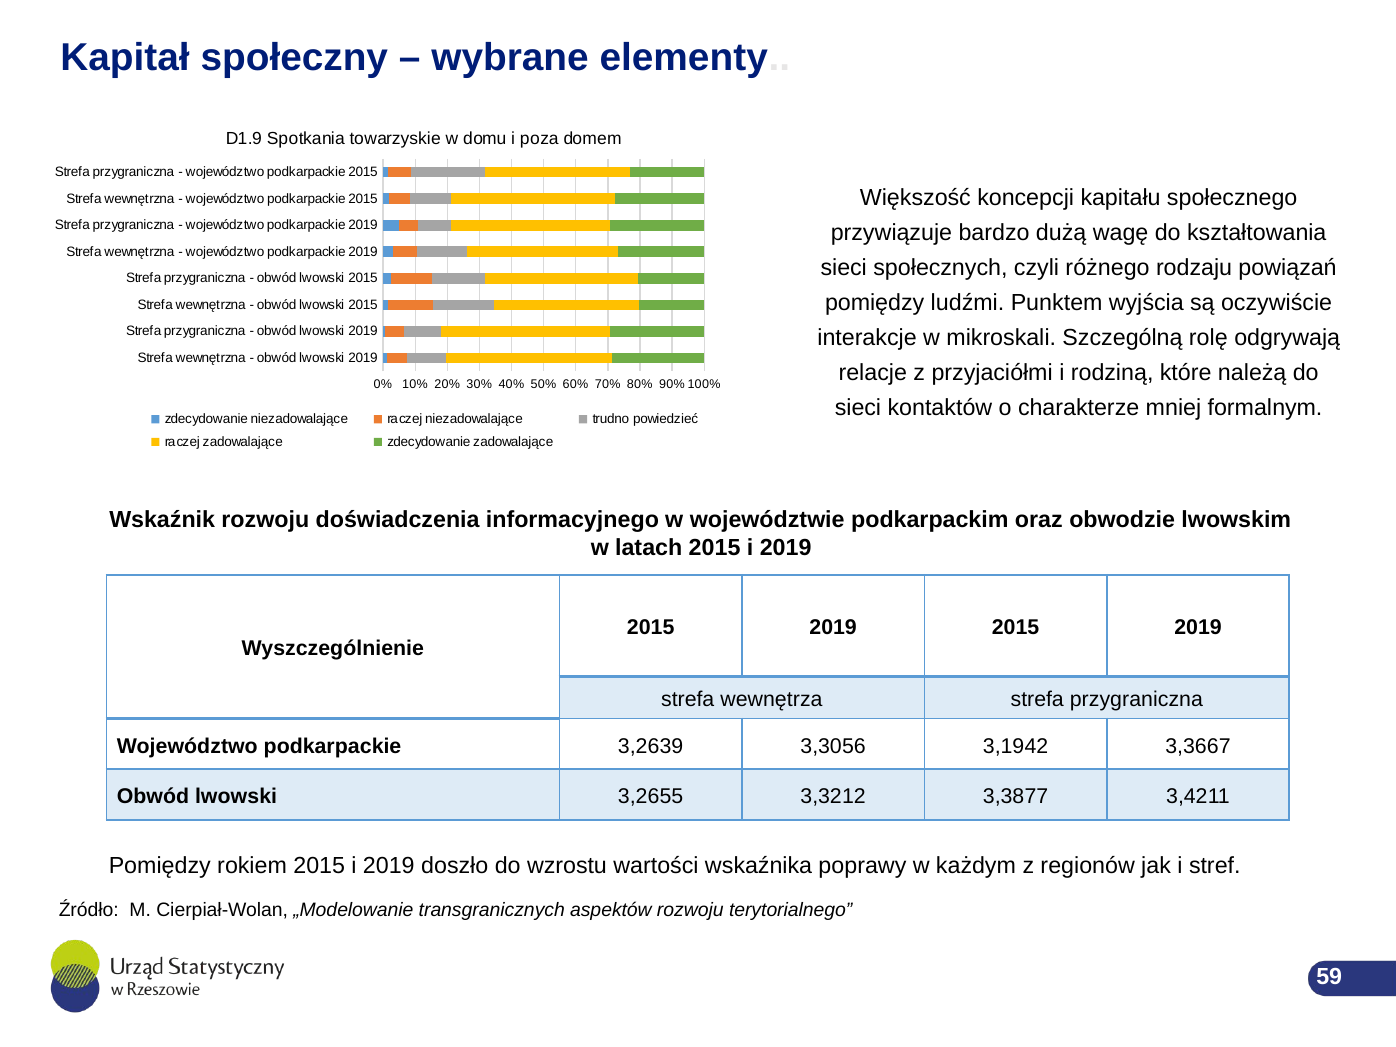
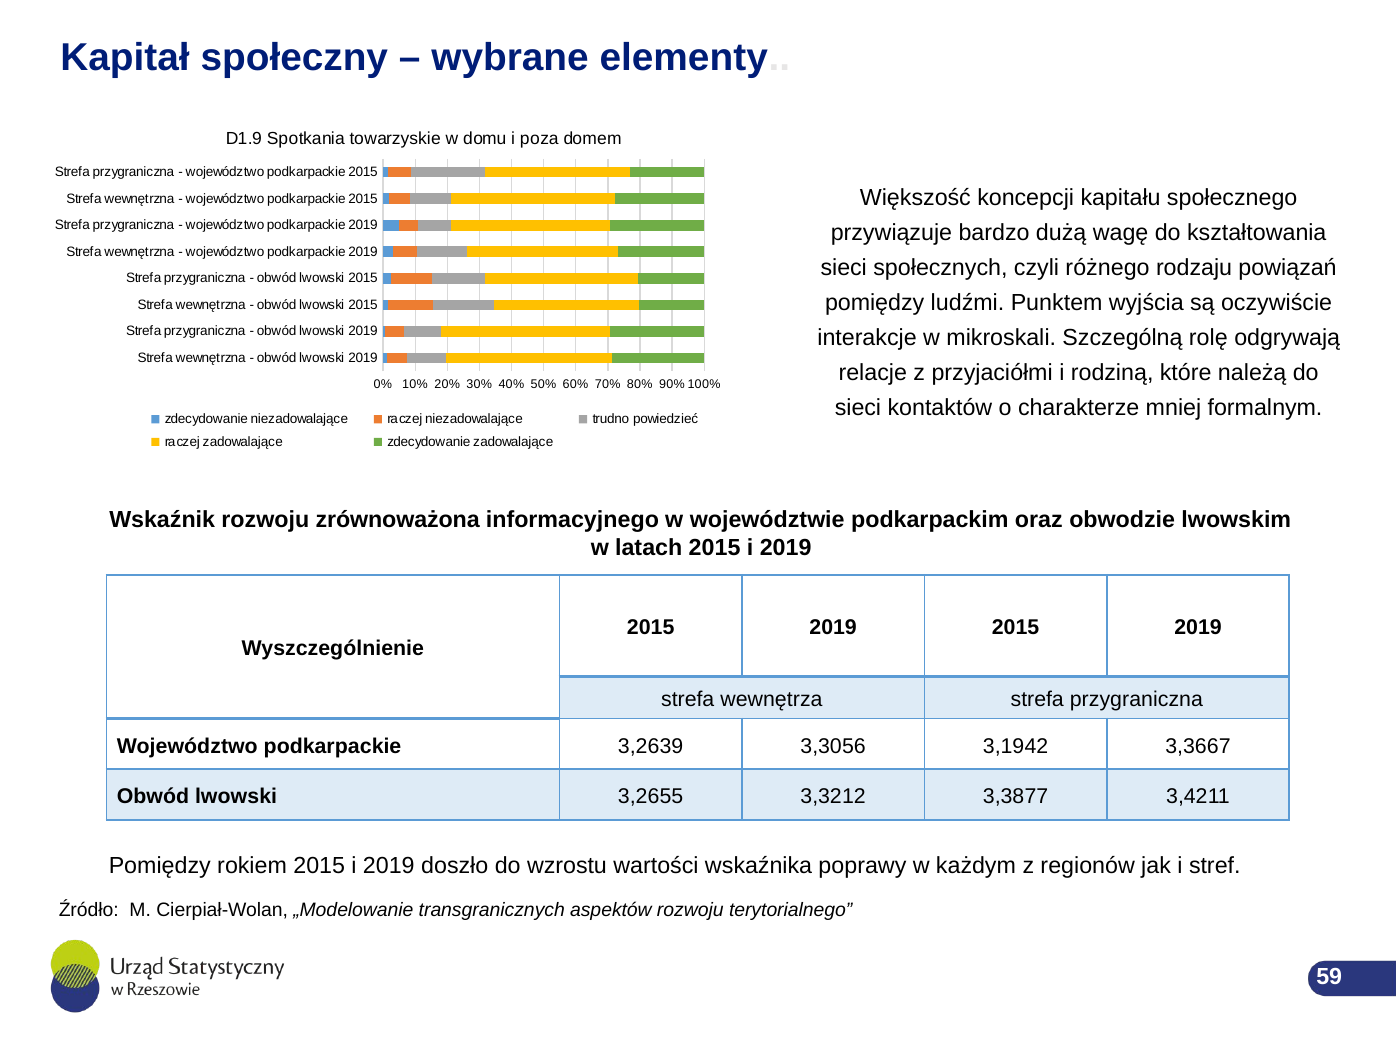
doświadczenia: doświadczenia -> zrównoważona
